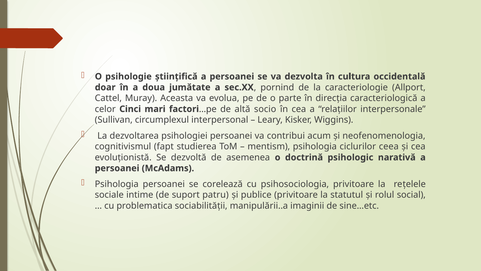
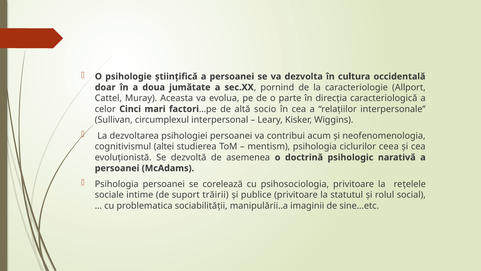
fapt: fapt -> altei
patru: patru -> trăirii
